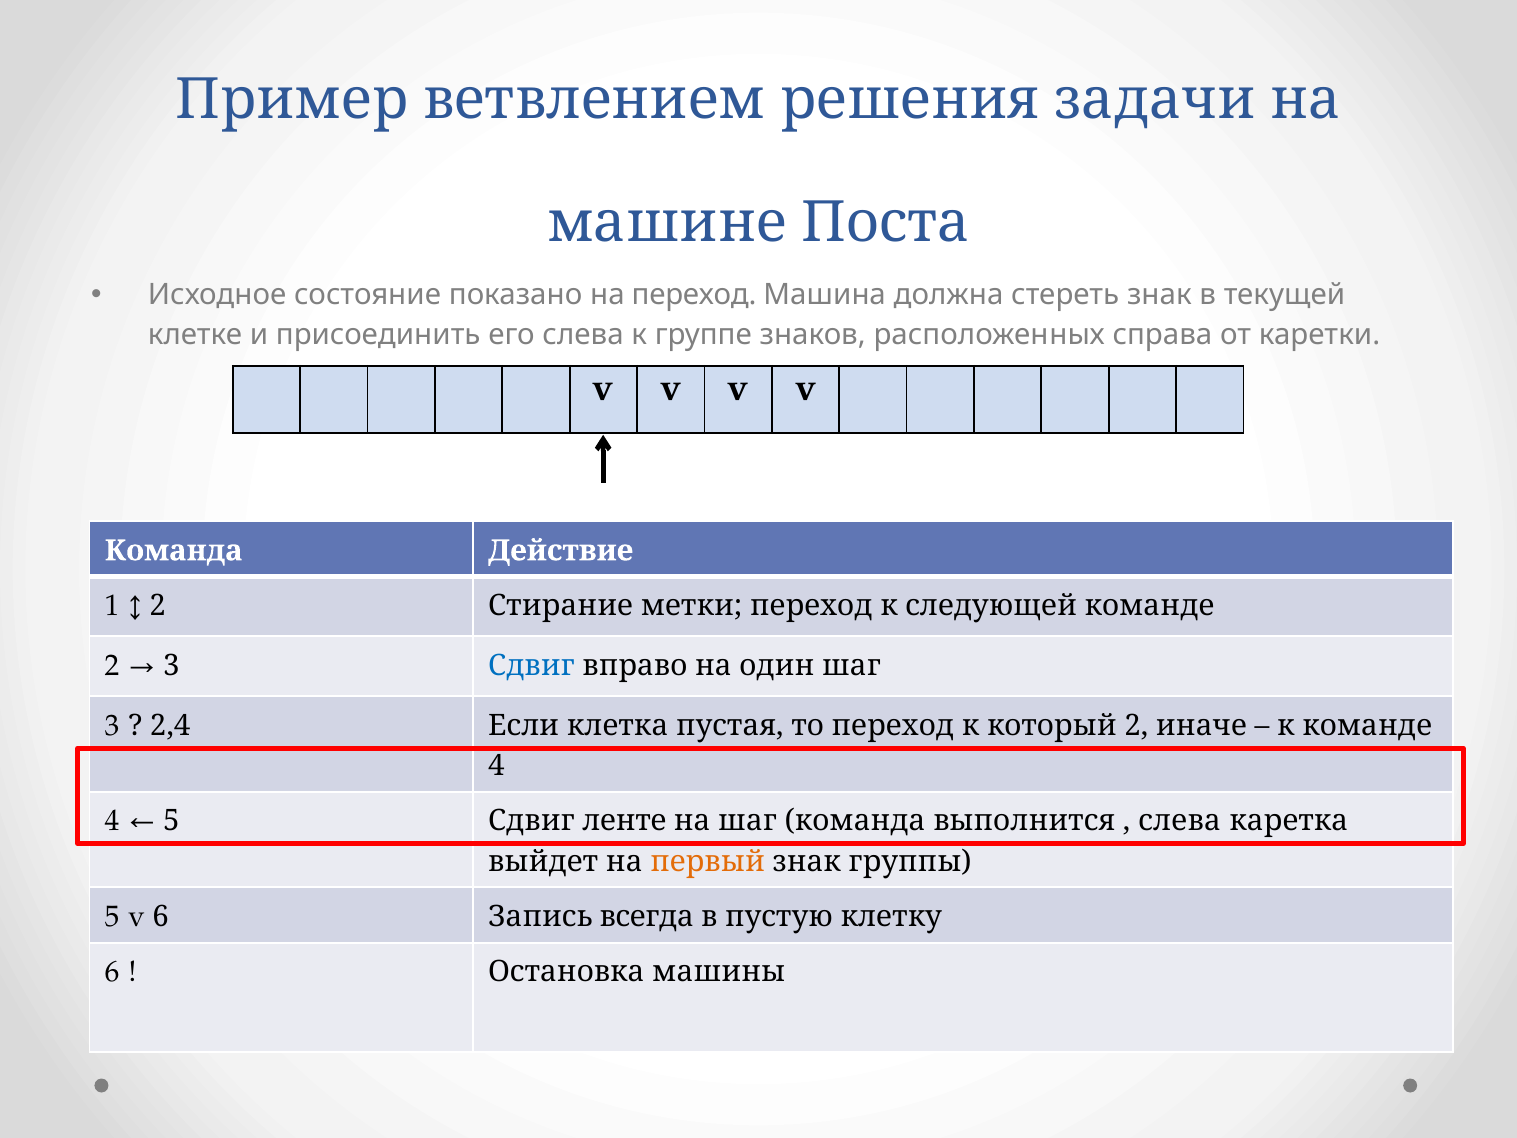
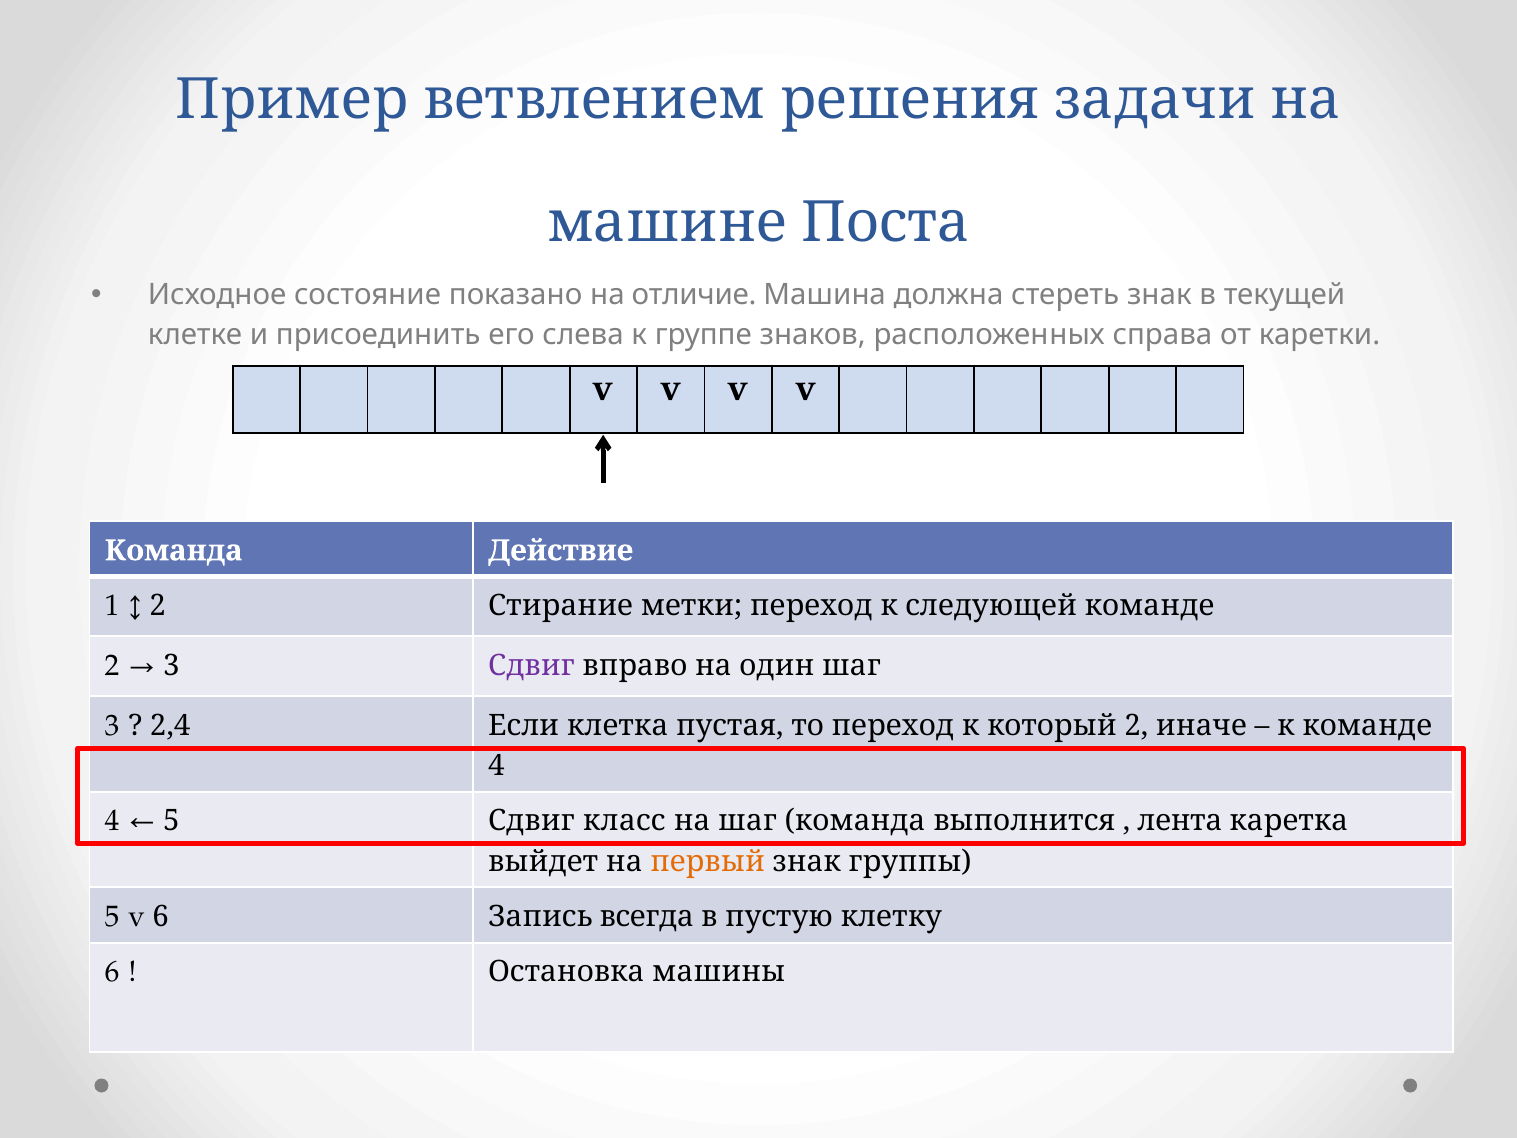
на переход: переход -> отличие
Сдвиг at (531, 666) colour: blue -> purple
ленте: ленте -> класс
слева at (1180, 821): слева -> лента
